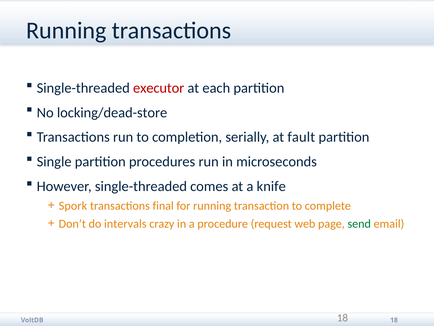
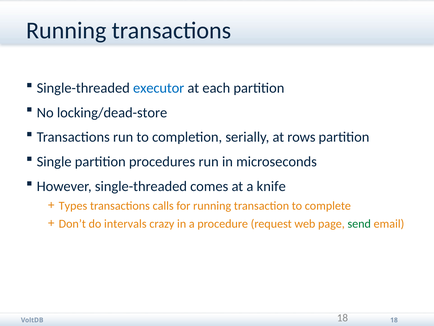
executor colour: red -> blue
fault: fault -> rows
Spork: Spork -> Types
final: final -> calls
